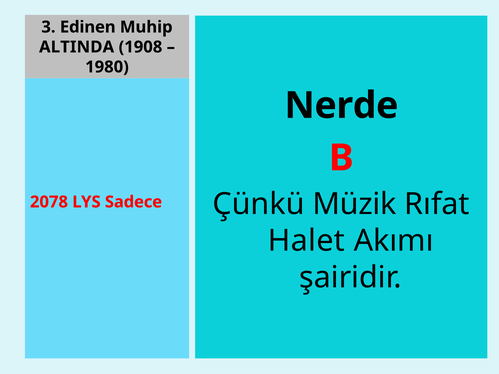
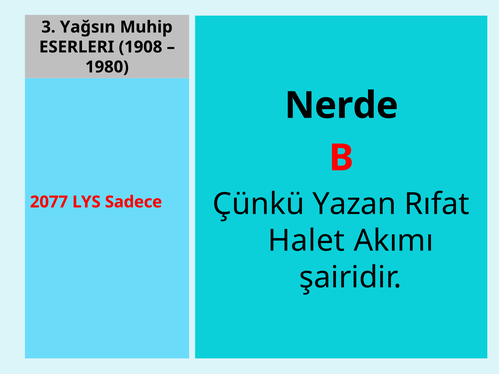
Edinen: Edinen -> Yağsın
ALTINDA: ALTINDA -> ESERLERI
Müzik: Müzik -> Yazan
2078: 2078 -> 2077
